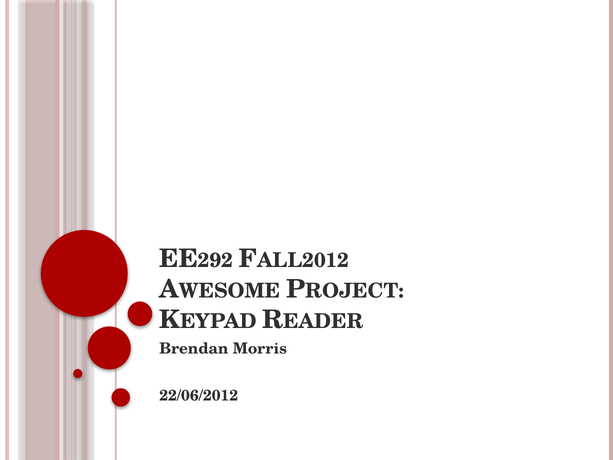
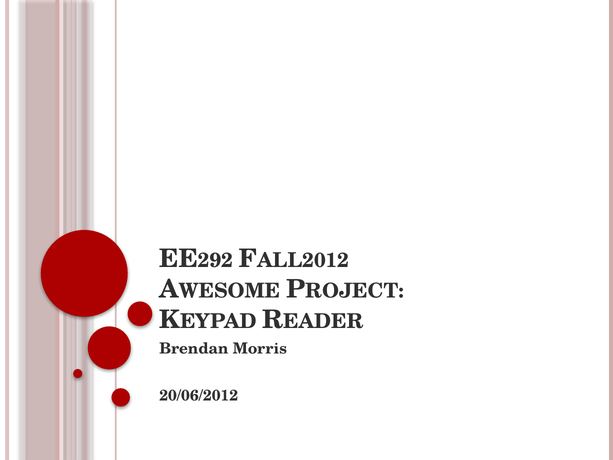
22/06/2012: 22/06/2012 -> 20/06/2012
